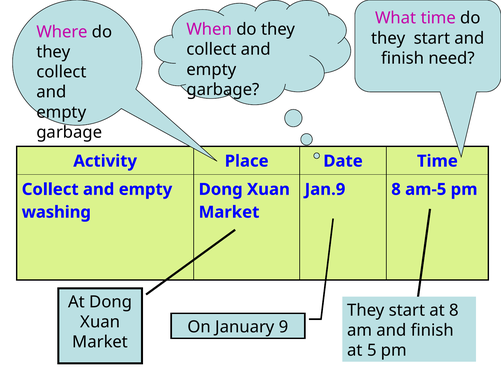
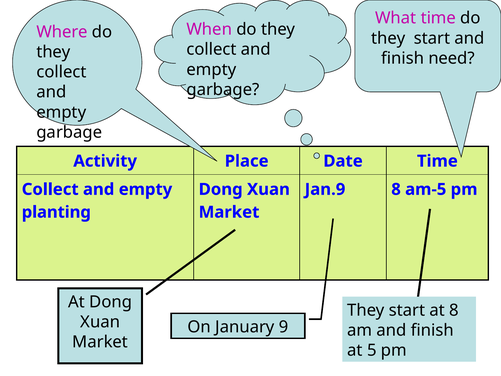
washing: washing -> planting
